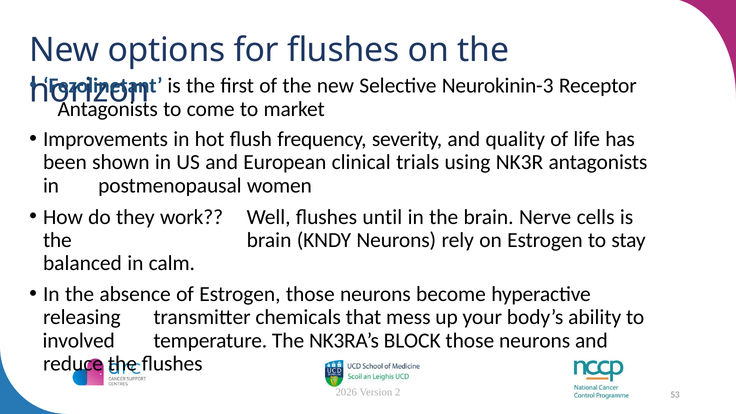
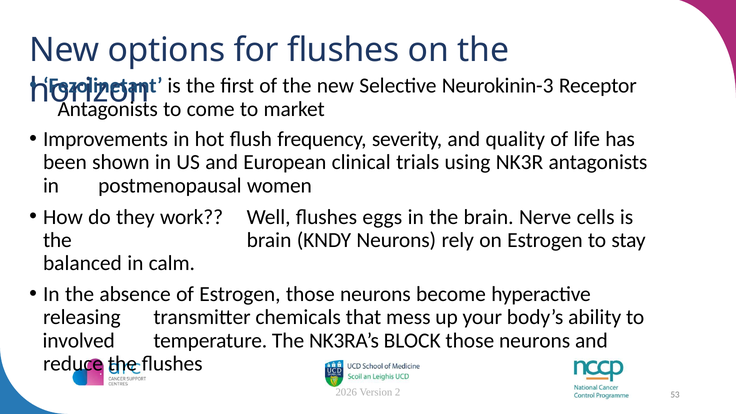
until: until -> eggs
